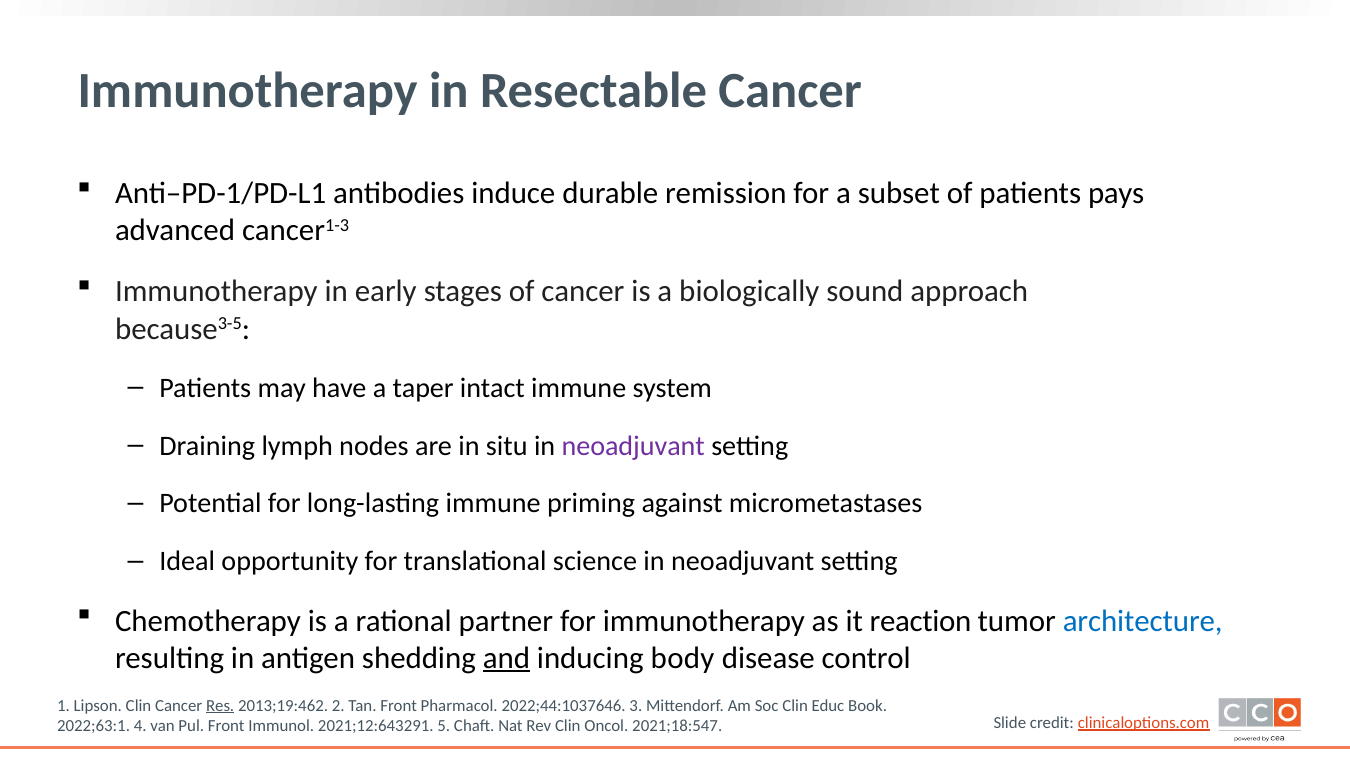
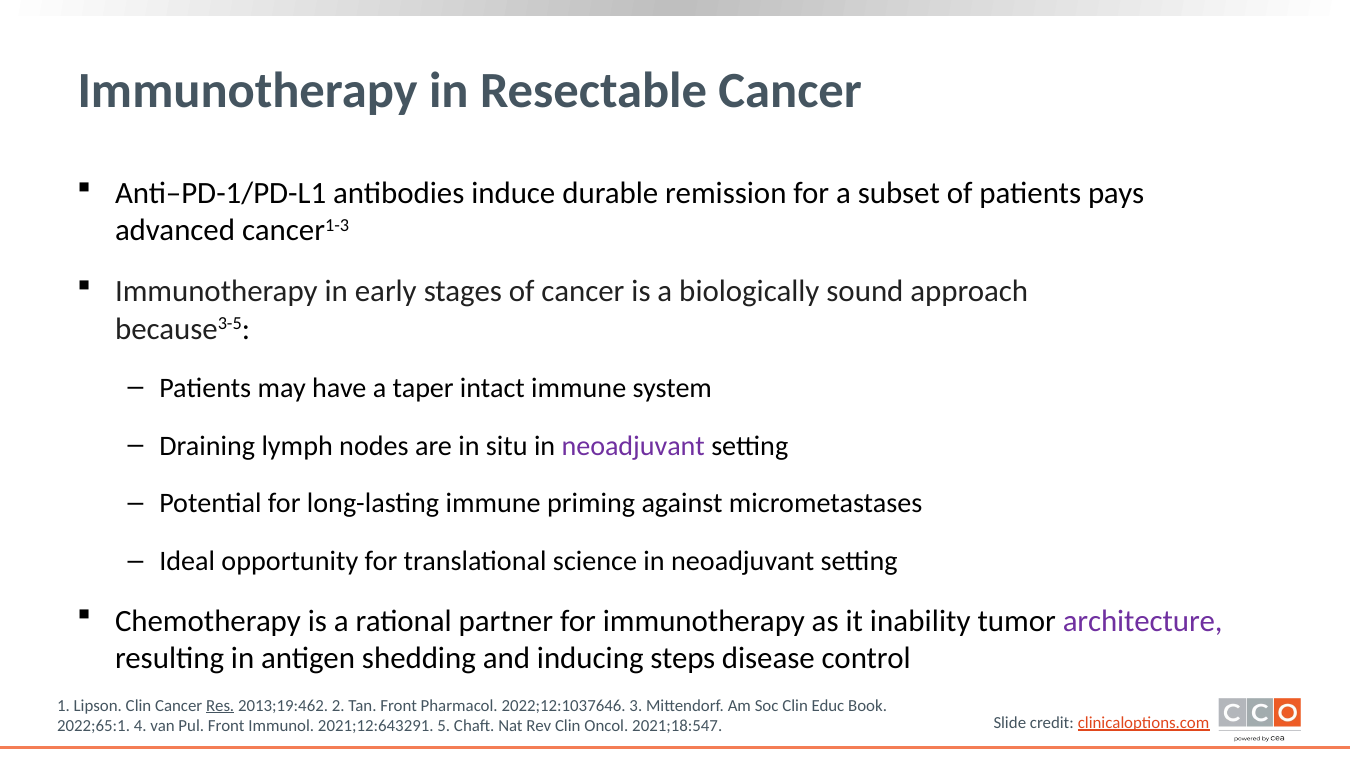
reaction: reaction -> inability
architecture colour: blue -> purple
and underline: present -> none
body: body -> steps
2022;44:1037646: 2022;44:1037646 -> 2022;12:1037646
2022;63:1: 2022;63:1 -> 2022;65:1
